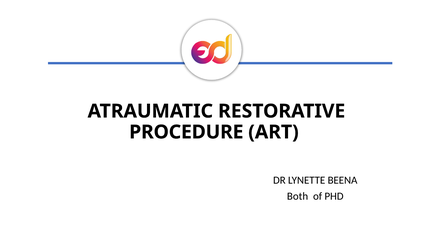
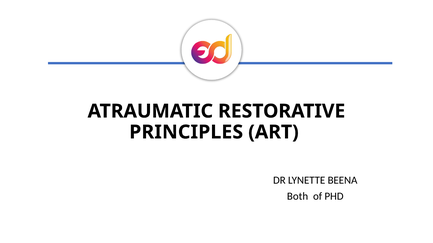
PROCEDURE: PROCEDURE -> PRINCIPLES
